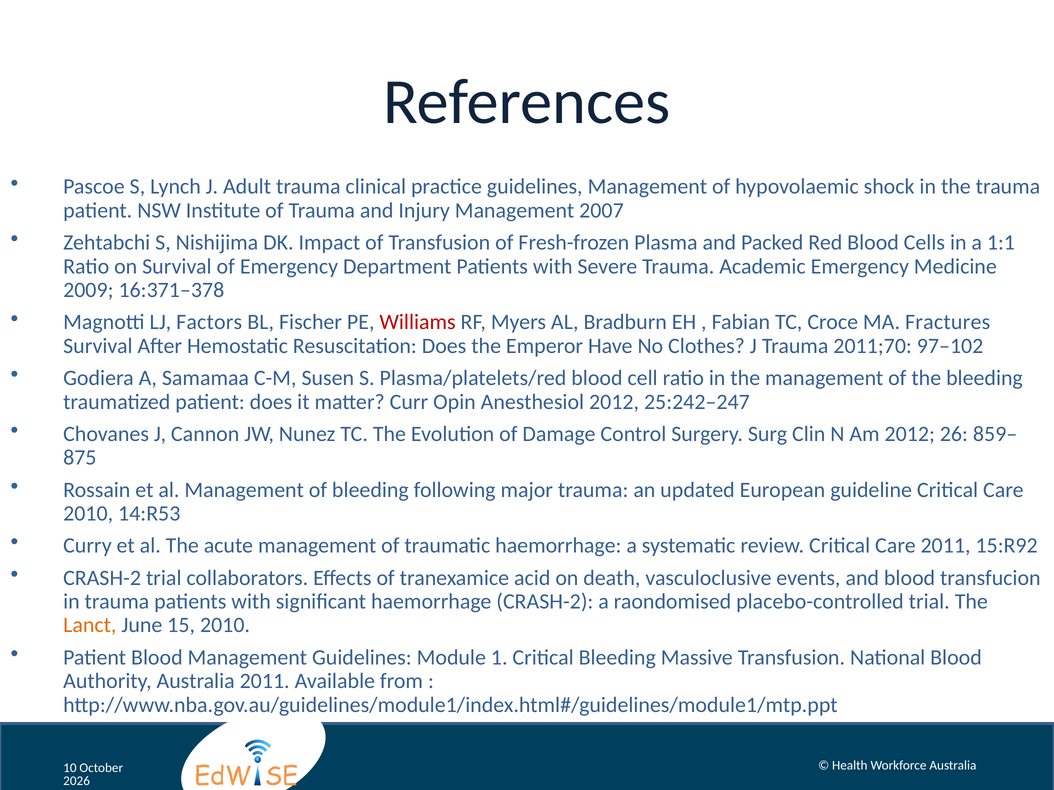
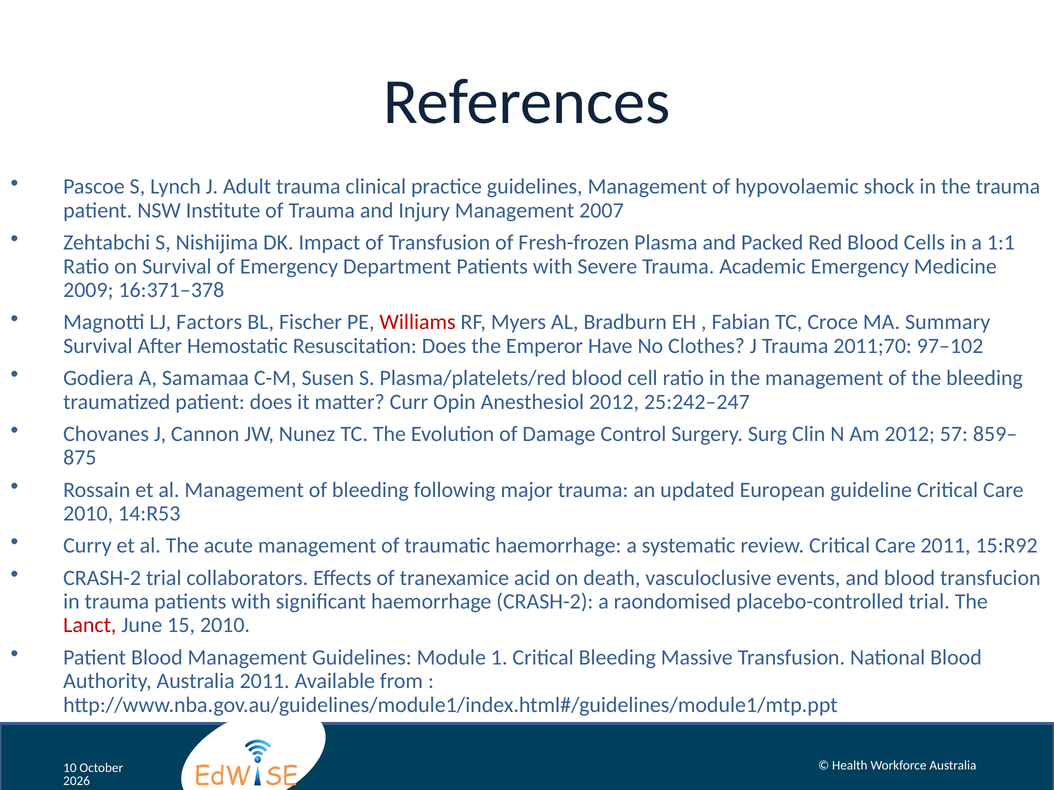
Fractures: Fractures -> Summary
26: 26 -> 57
Lanct colour: orange -> red
